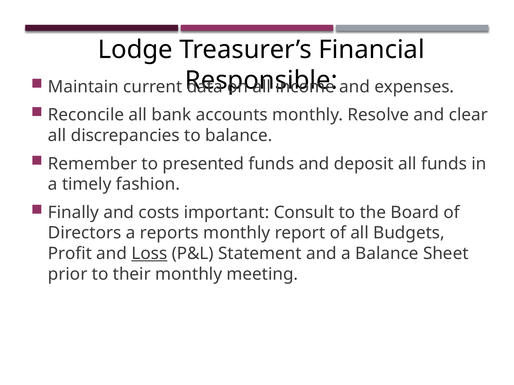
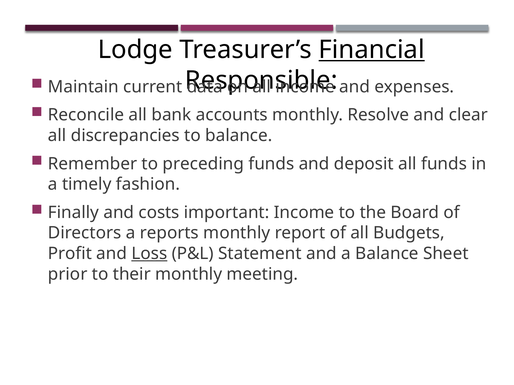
Financial underline: none -> present
presented: presented -> preceding
important Consult: Consult -> Income
